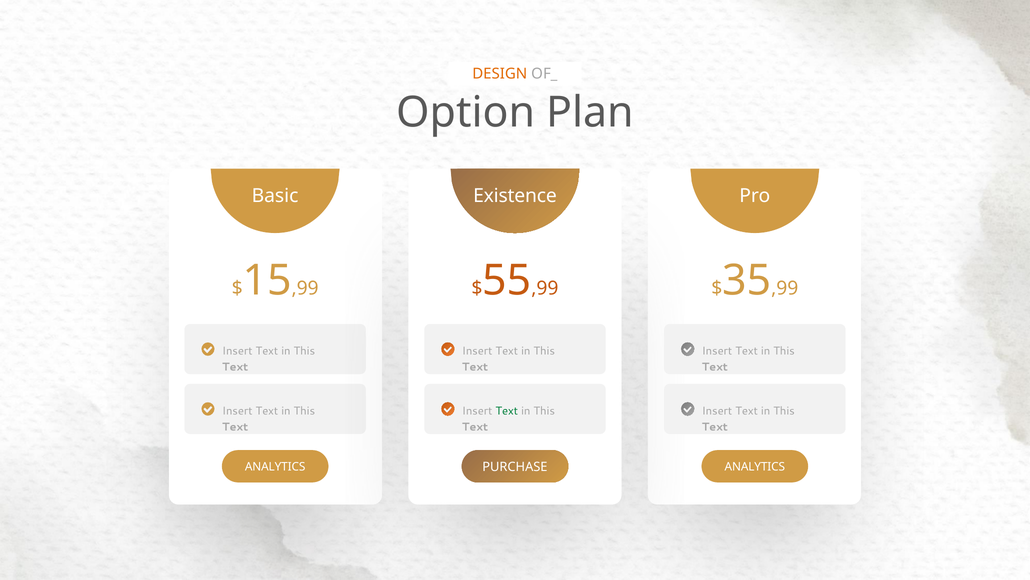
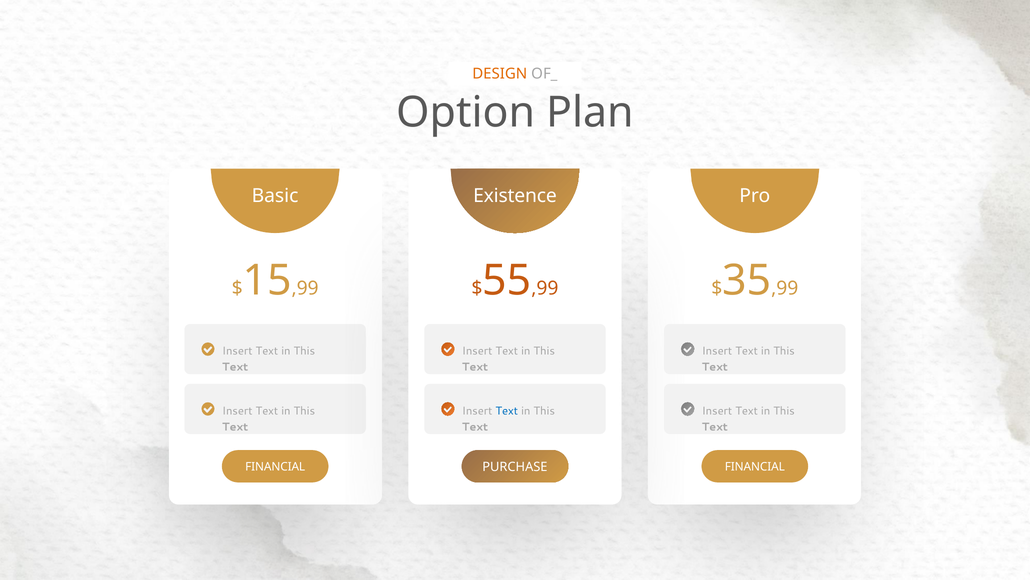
Text at (507, 410) colour: green -> blue
ANALYTICS at (275, 467): ANALYTICS -> FINANCIAL
ANALYTICS at (755, 467): ANALYTICS -> FINANCIAL
